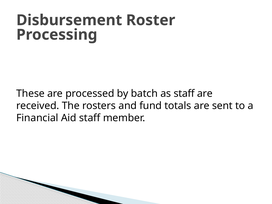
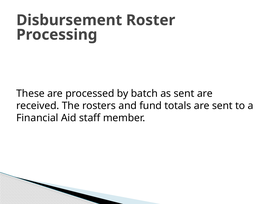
as staff: staff -> sent
